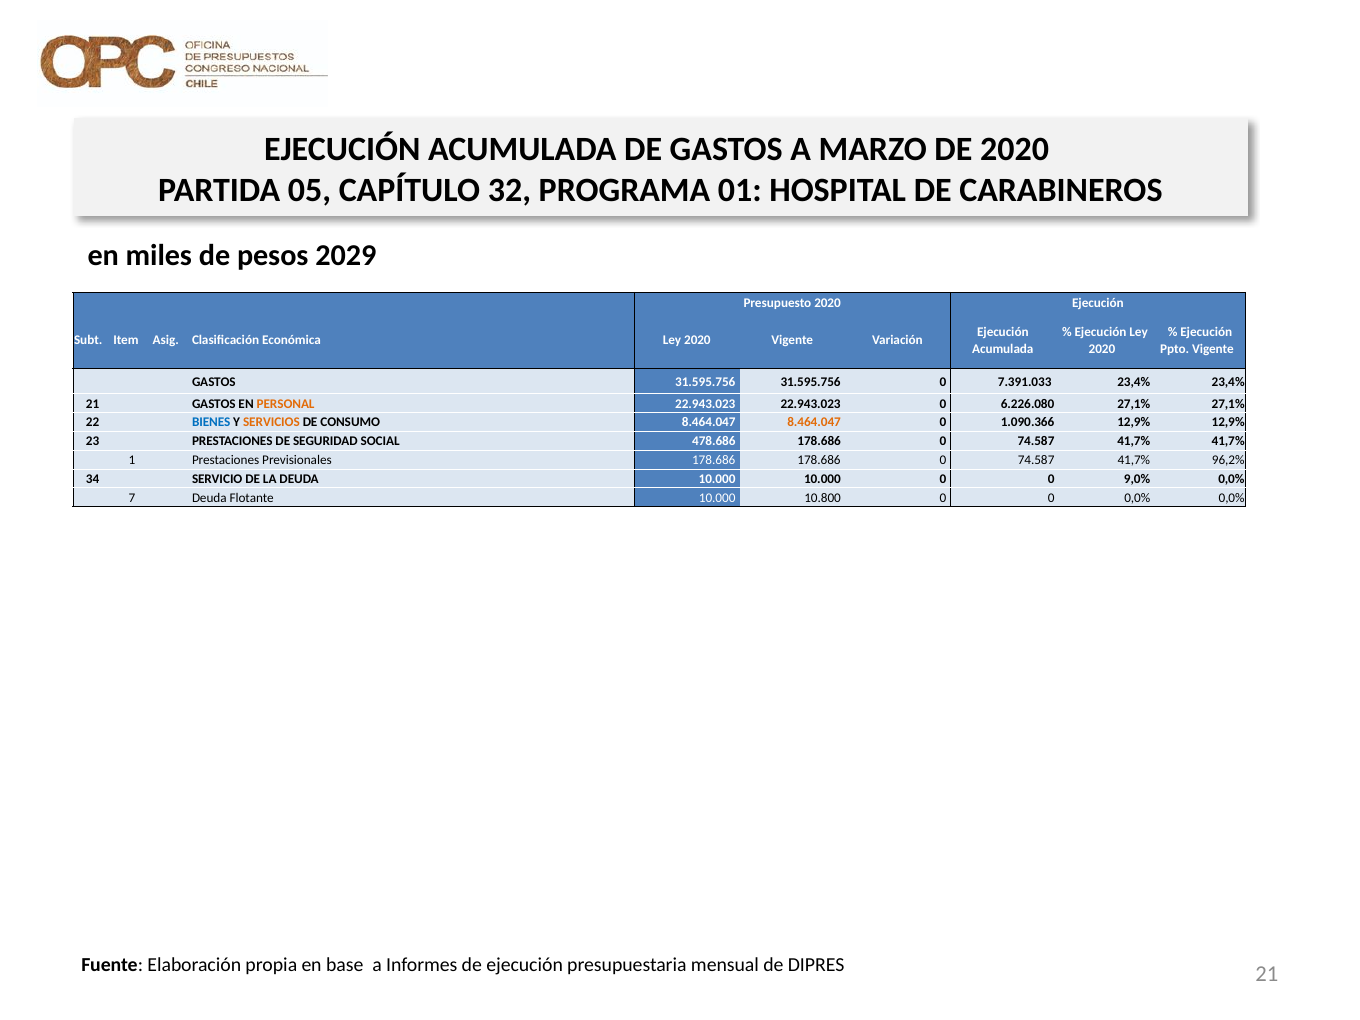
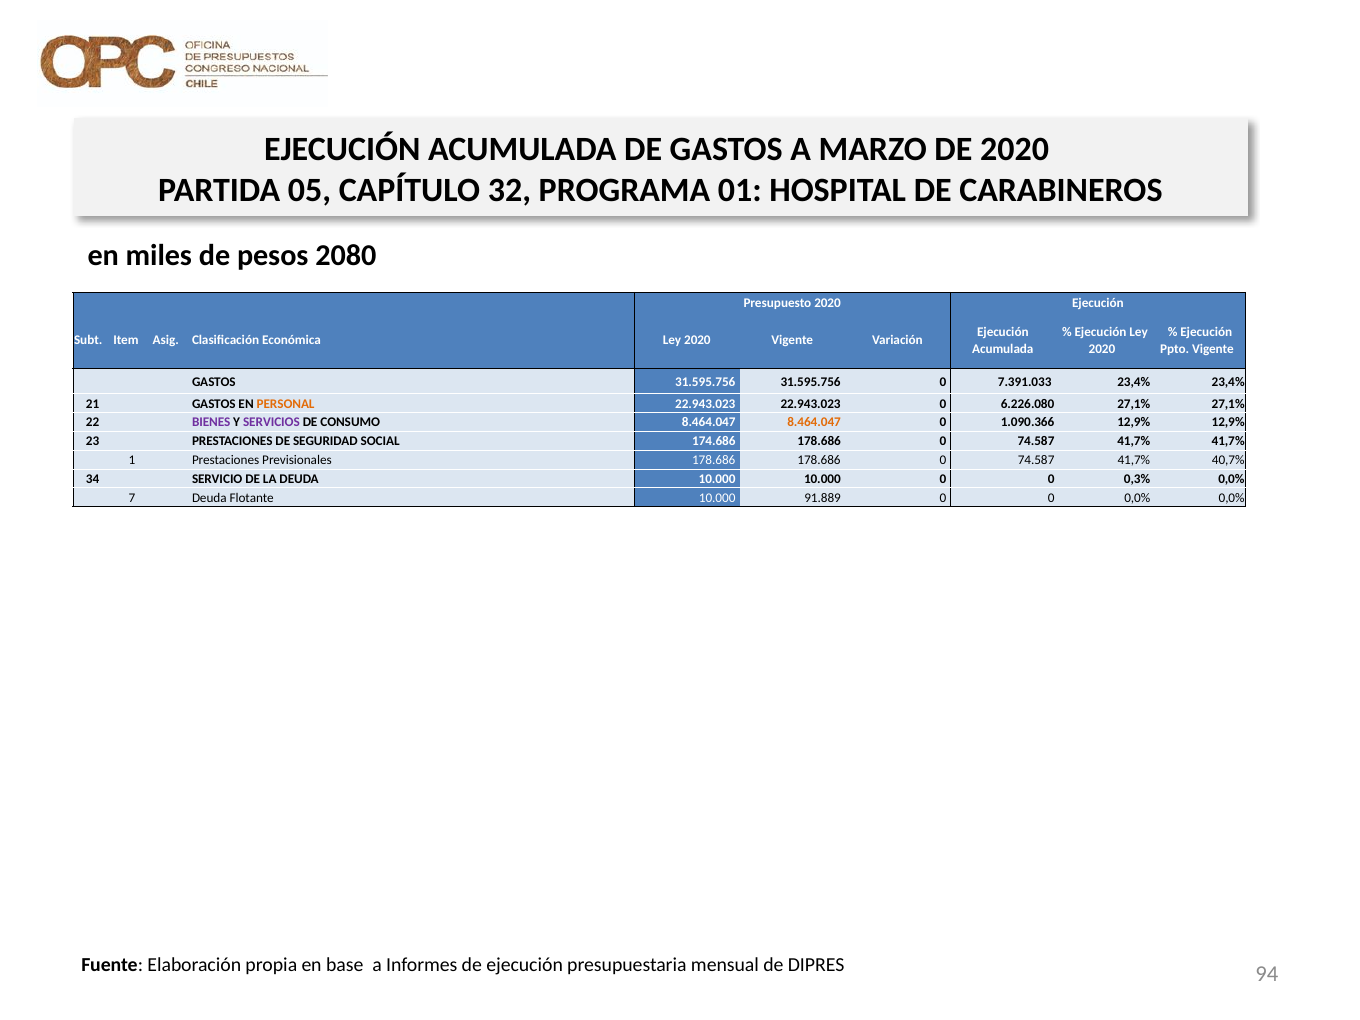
2029: 2029 -> 2080
BIENES colour: blue -> purple
SERVICIOS colour: orange -> purple
478.686: 478.686 -> 174.686
96,2%: 96,2% -> 40,7%
9,0%: 9,0% -> 0,3%
10.800: 10.800 -> 91.889
21 at (1267, 974): 21 -> 94
